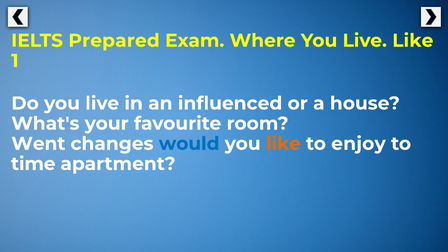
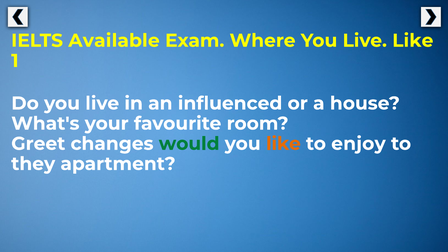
Prepared: Prepared -> Available
Went: Went -> Greet
would colour: blue -> green
time: time -> they
